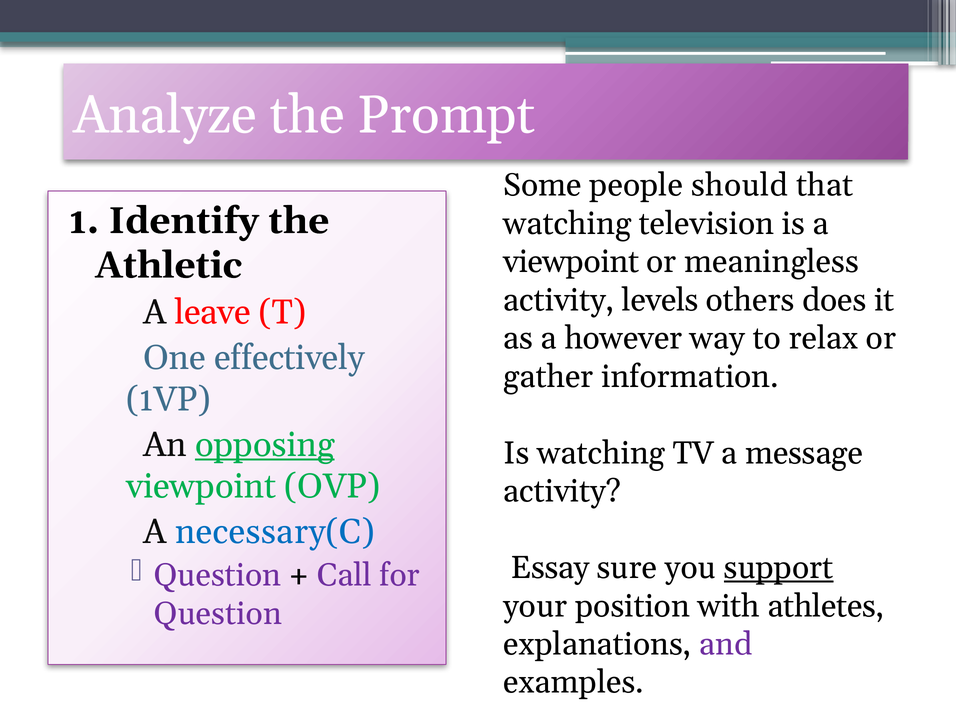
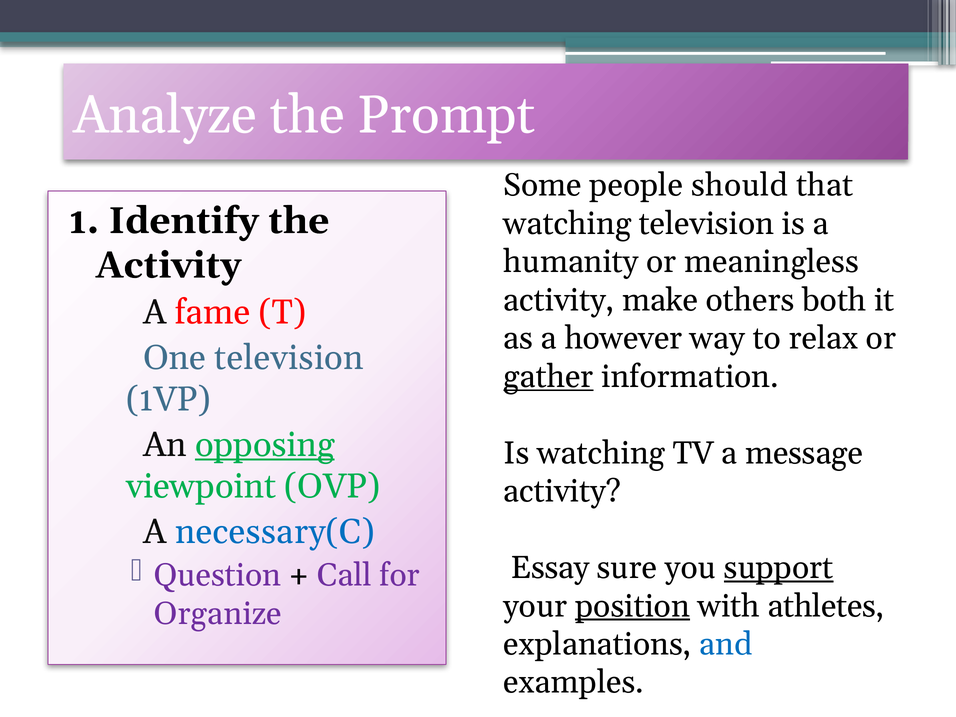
Athletic at (169, 265): Athletic -> Activity
viewpoint at (571, 262): viewpoint -> humanity
levels: levels -> make
does: does -> both
leave: leave -> fame
One effectively: effectively -> television
gather underline: none -> present
position underline: none -> present
Question at (218, 614): Question -> Organize
and colour: purple -> blue
